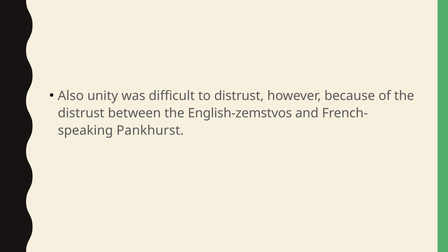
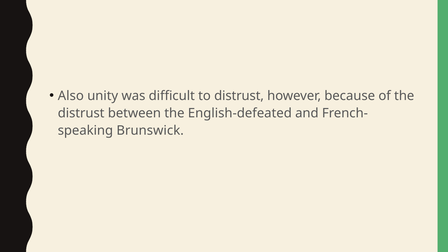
English-zemstvos: English-zemstvos -> English-defeated
Pankhurst: Pankhurst -> Brunswick
